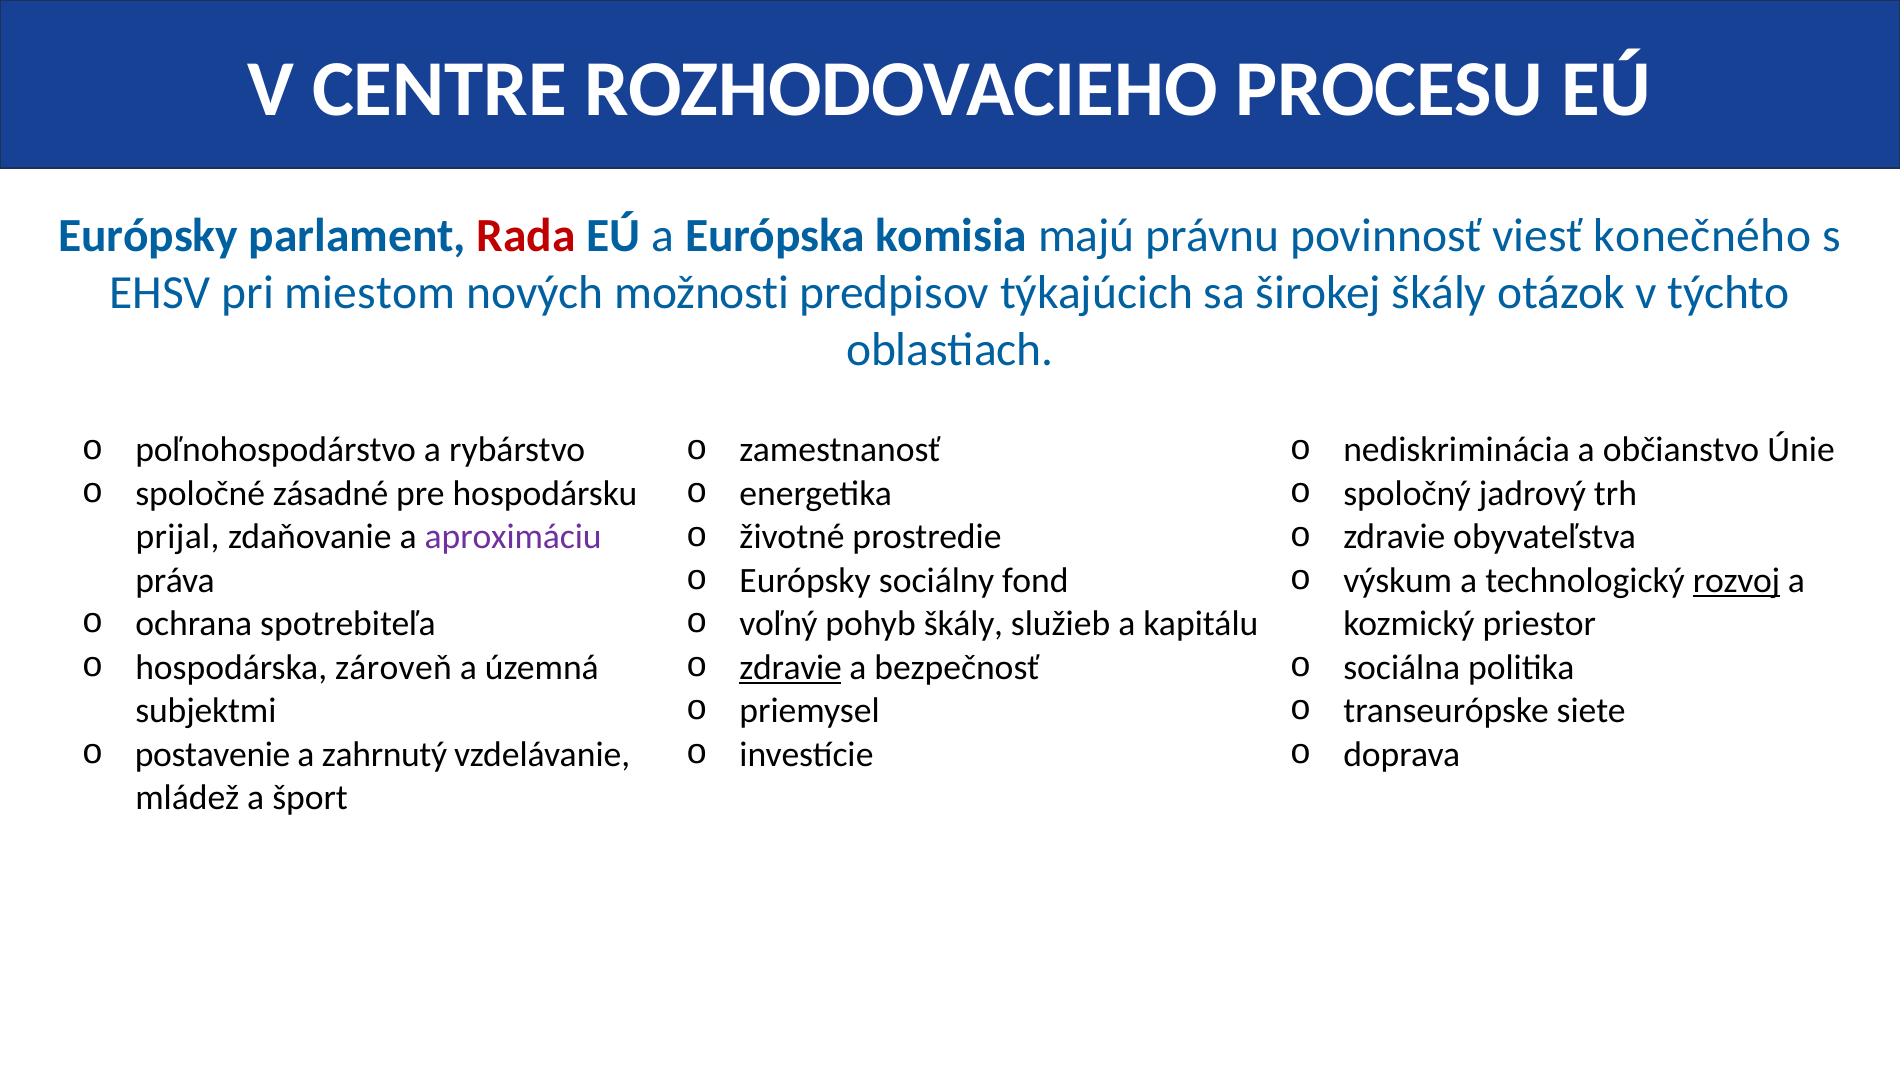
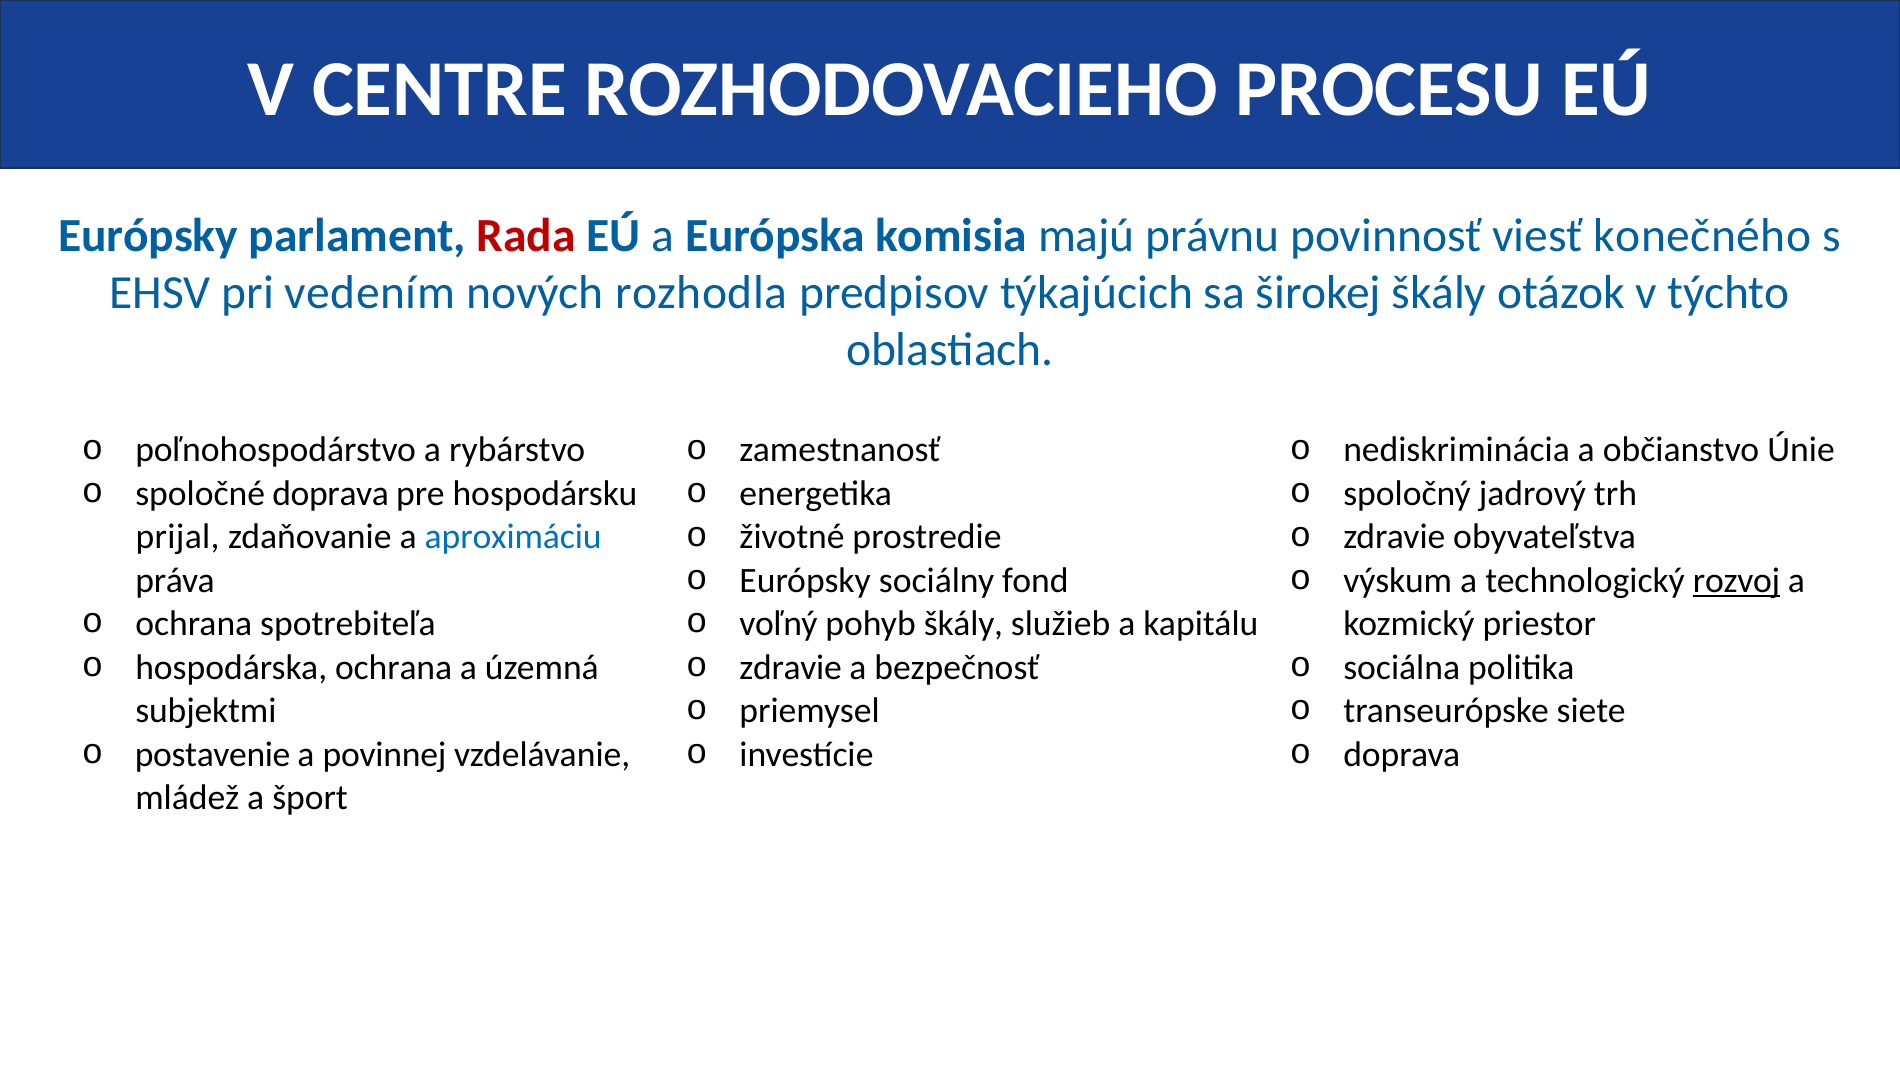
miestom: miestom -> vedením
možnosti: možnosti -> rozhodla
spoločné zásadné: zásadné -> doprava
aproximáciu colour: purple -> blue
hospodárska zároveň: zároveň -> ochrana
zdravie at (791, 667) underline: present -> none
zahrnutý: zahrnutý -> povinnej
